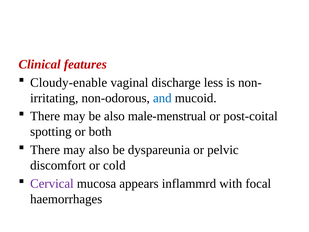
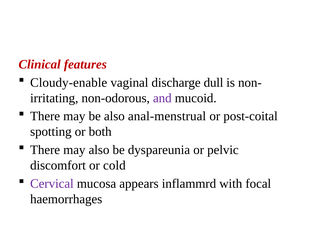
less: less -> dull
and colour: blue -> purple
male-menstrual: male-menstrual -> anal-menstrual
